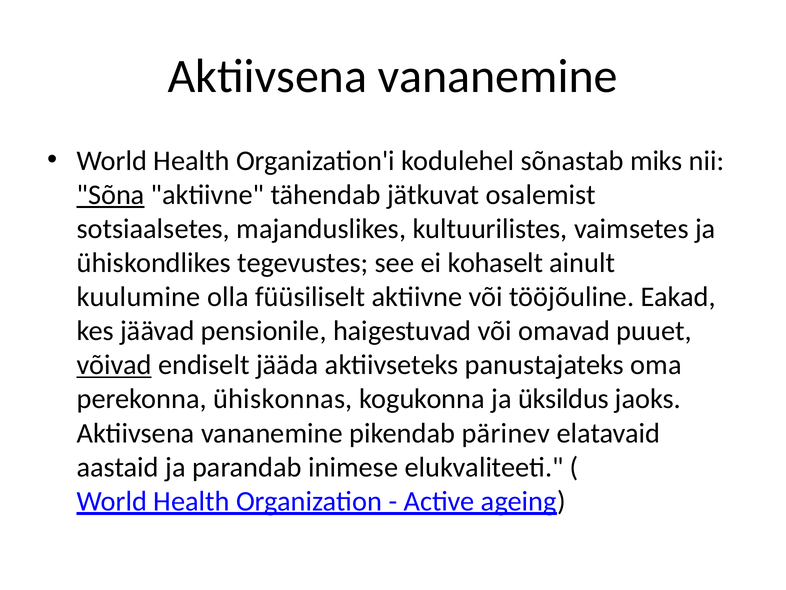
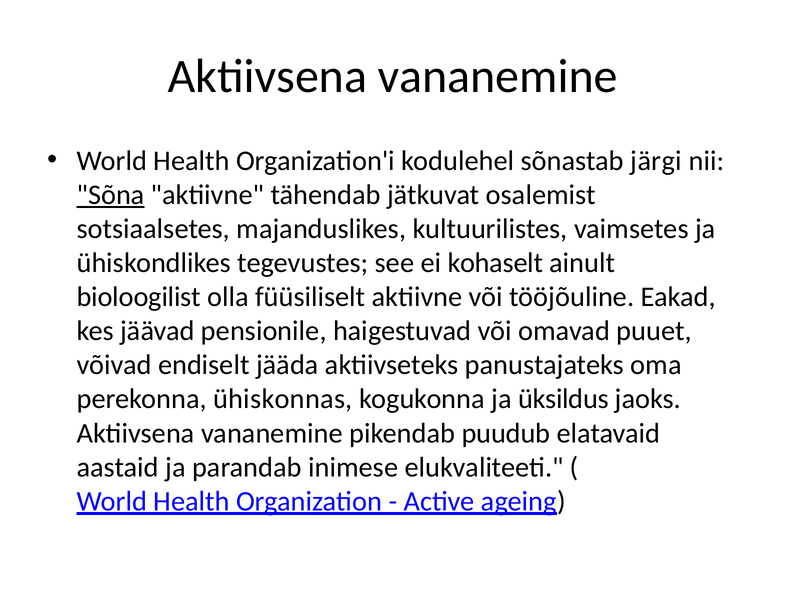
miks: miks -> järgi
kuulumine: kuulumine -> bioloogilist
võivad underline: present -> none
pärinev: pärinev -> puudub
